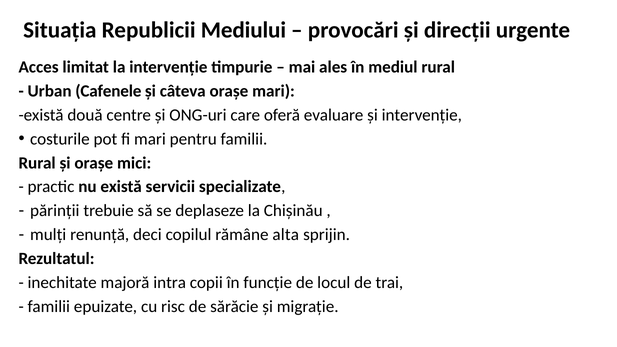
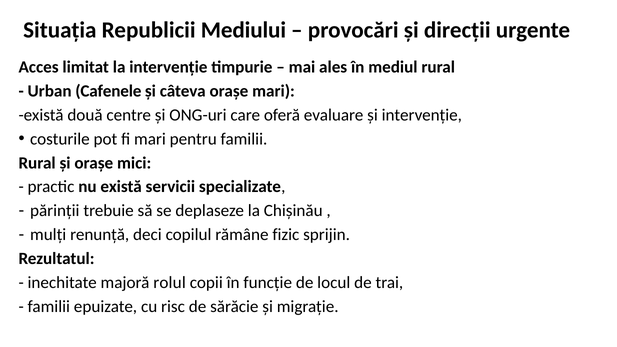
alta: alta -> fizic
intra: intra -> rolul
